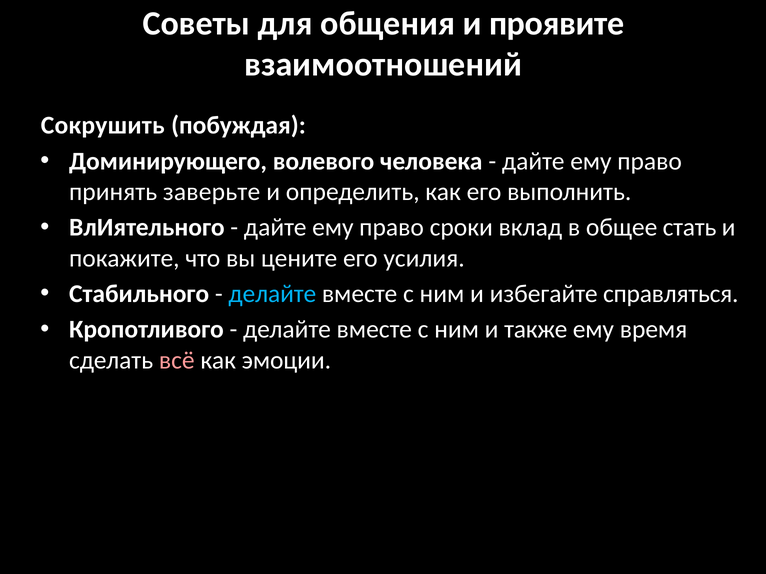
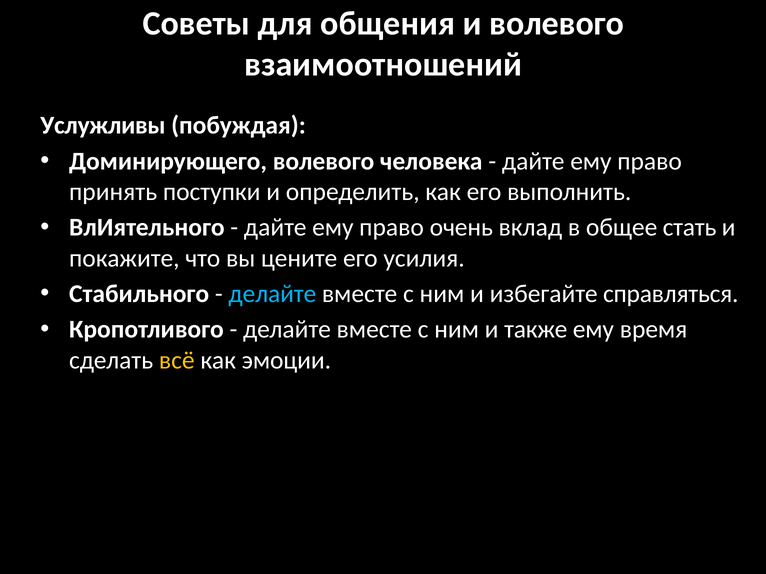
и проявите: проявите -> волевого
Сокрушить: Сокрушить -> Услужливы
заверьте: заверьте -> поступки
сроки: сроки -> очень
всё colour: pink -> yellow
